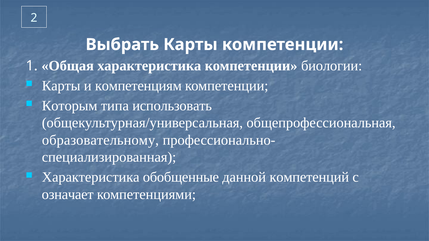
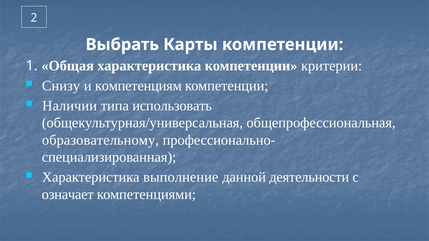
биологии: биологии -> критерии
Карты at (61, 86): Карты -> Снизу
Которым: Которым -> Наличии
обобщенные: обобщенные -> выполнение
компетенций: компетенций -> деятельности
